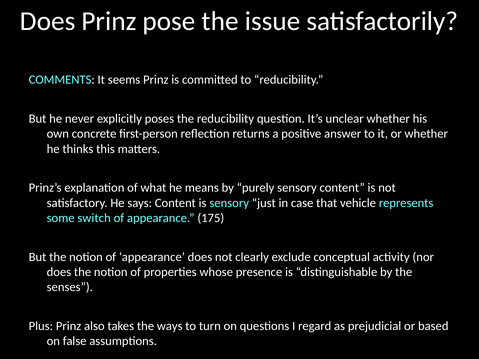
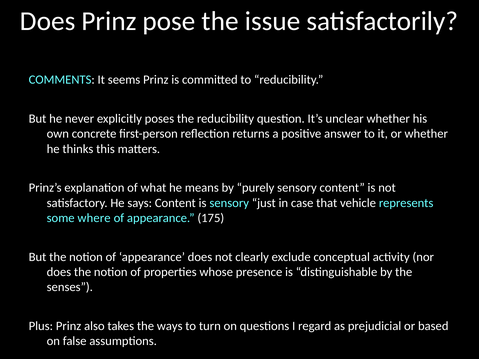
switch: switch -> where
